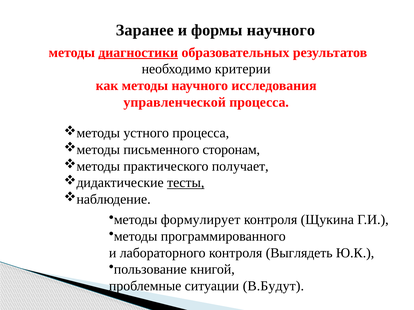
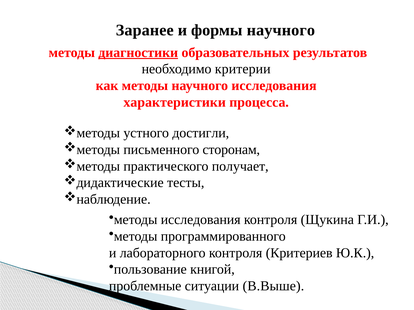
управленческой: управленческой -> характеристики
устного процесса: процесса -> достигли
тесты underline: present -> none
методы формулирует: формулирует -> исследования
Выглядеть: Выглядеть -> Критериев
В.Будут: В.Будут -> В.Выше
